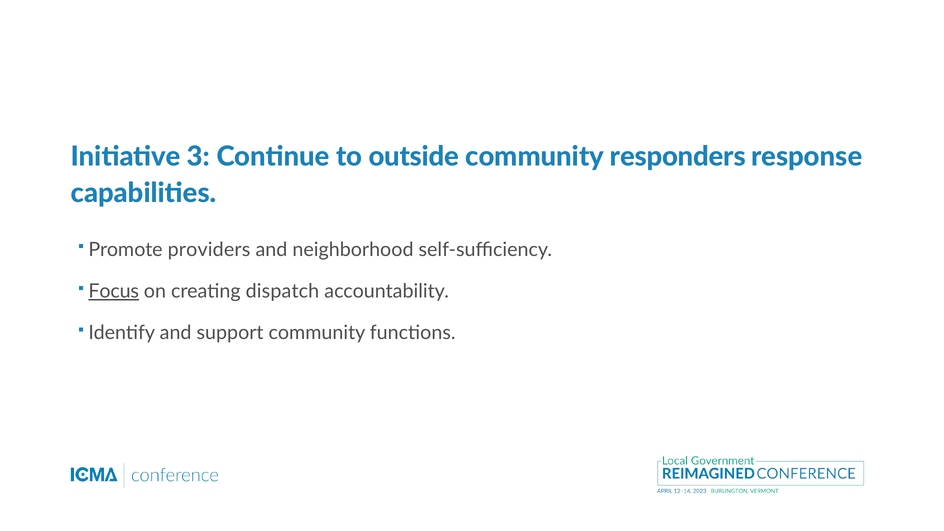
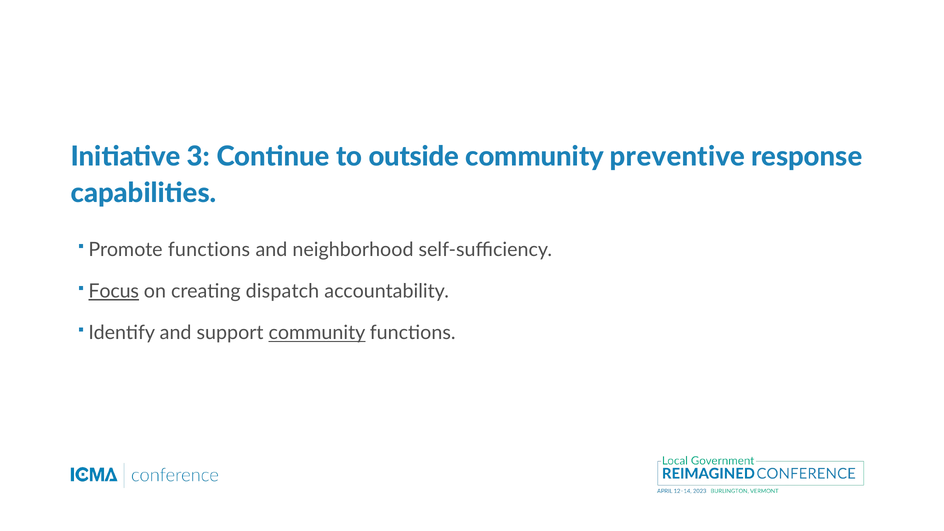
responders: responders -> preventive
Promote providers: providers -> functions
community at (317, 333) underline: none -> present
